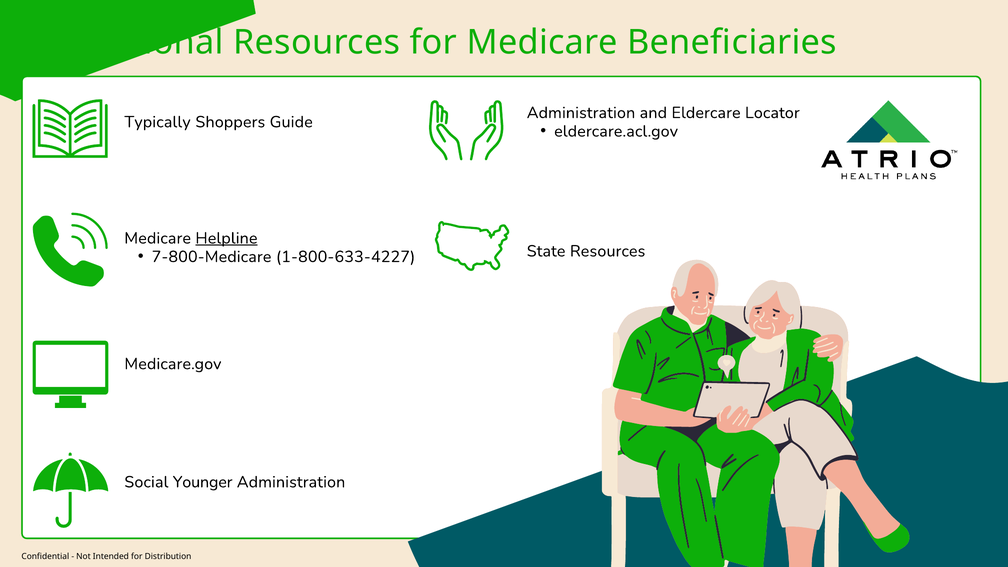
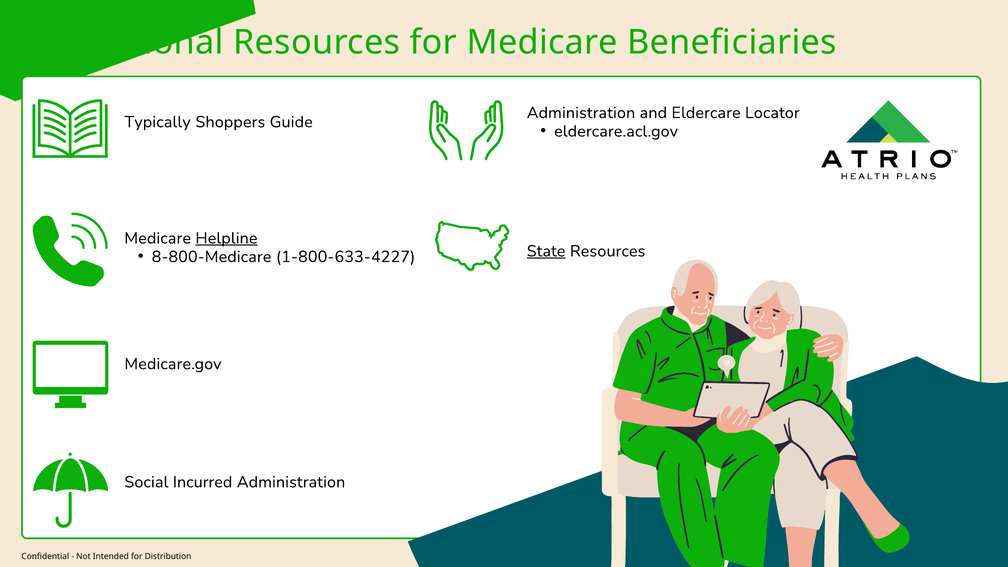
State underline: none -> present
7-800-Medicare: 7-800-Medicare -> 8-800-Medicare
Younger: Younger -> Incurred
